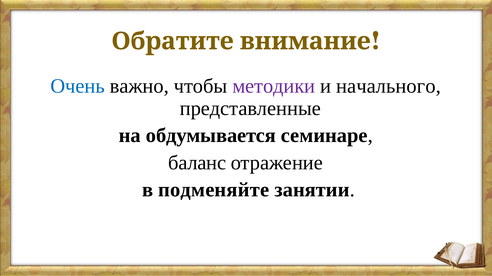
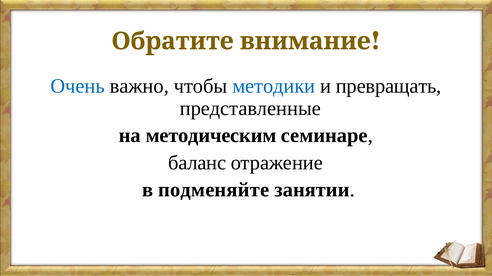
методики colour: purple -> blue
начального: начального -> превращать
обдумывается: обдумывается -> методическим
